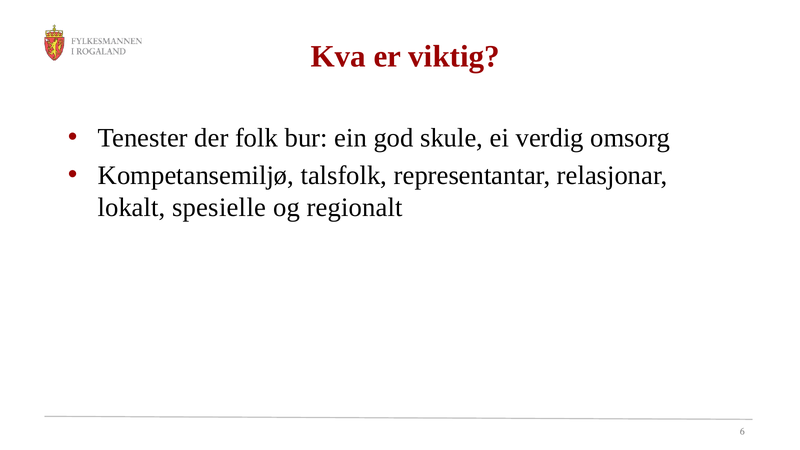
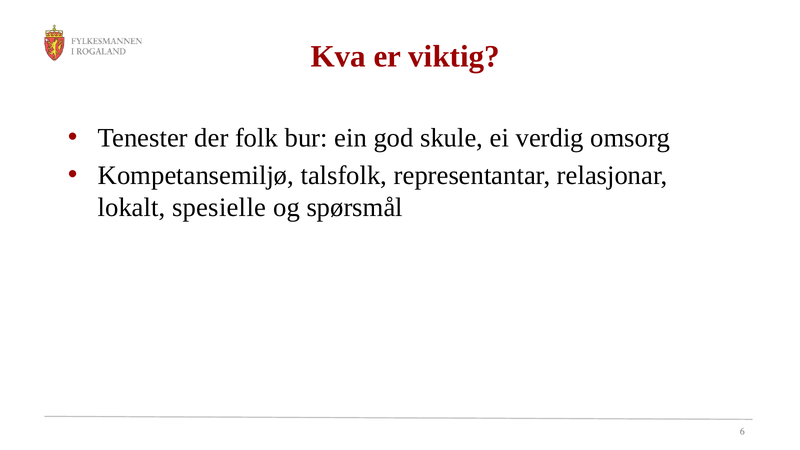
regionalt: regionalt -> spørsmål
